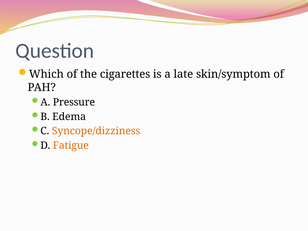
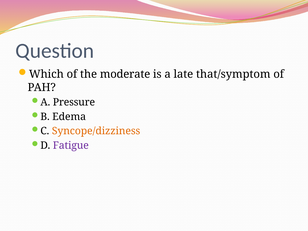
cigarettes: cigarettes -> moderate
skin/symptom: skin/symptom -> that/symptom
Fatigue colour: orange -> purple
